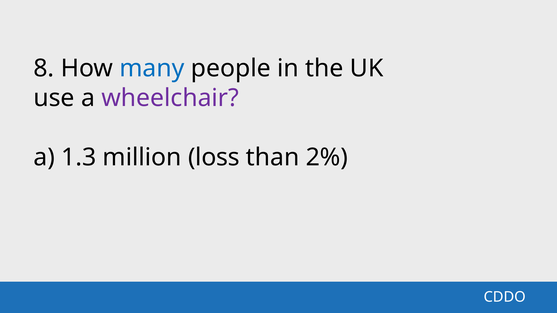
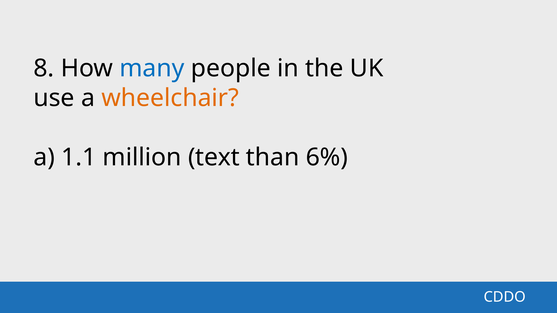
wheelchair colour: purple -> orange
1.3: 1.3 -> 1.1
loss: loss -> text
2%: 2% -> 6%
